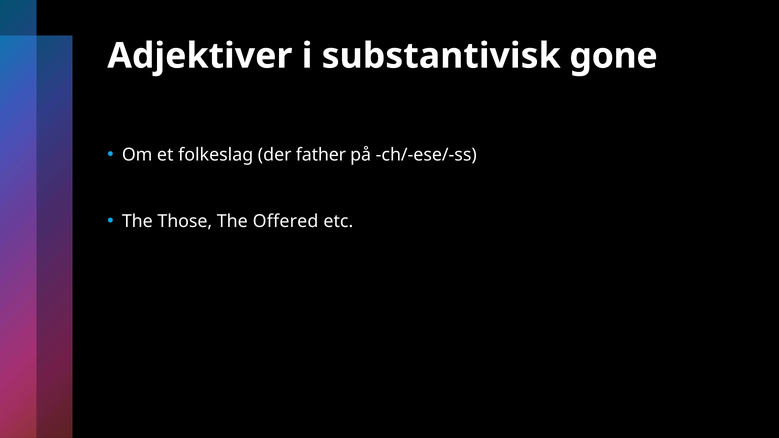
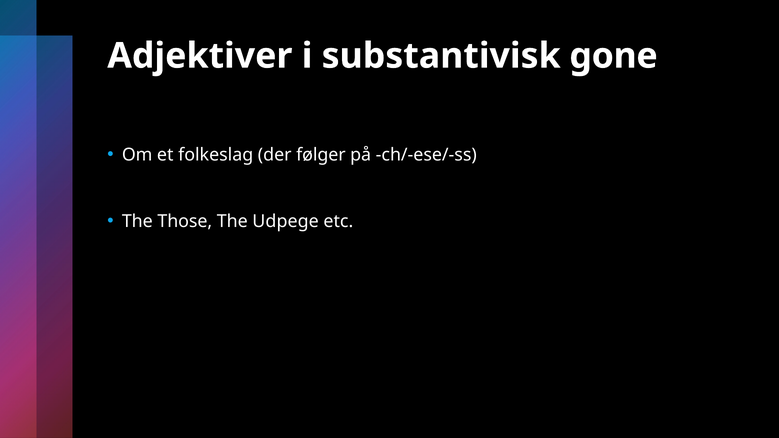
father: father -> følger
Offered: Offered -> Udpege
